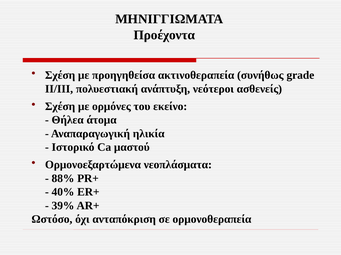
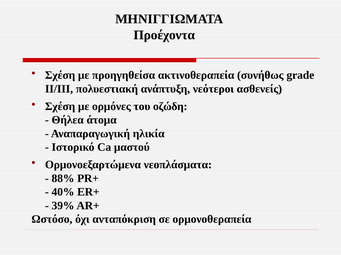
εκείνο: εκείνο -> οζώδη
